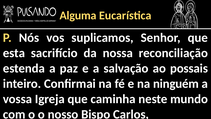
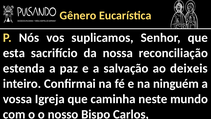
Alguma: Alguma -> Gênero
possais: possais -> deixeis
